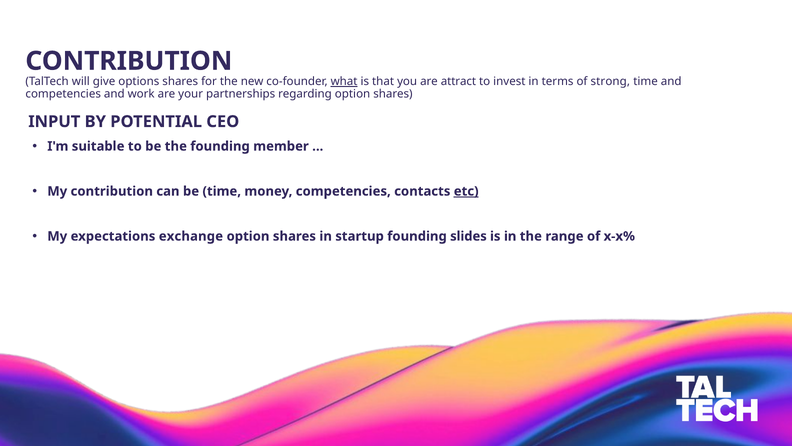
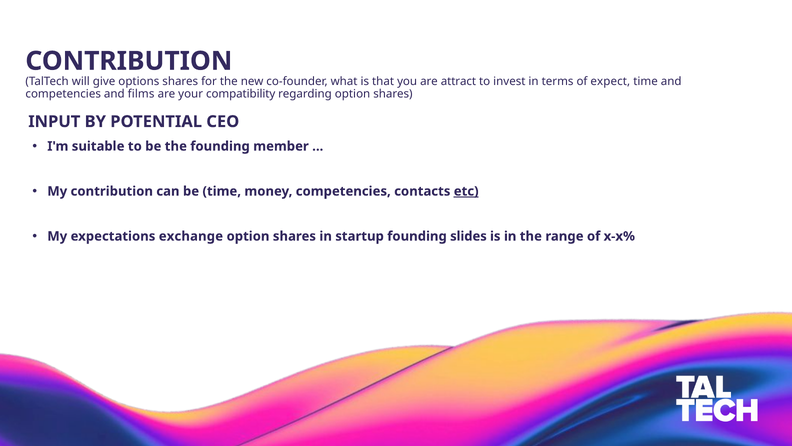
what underline: present -> none
strong: strong -> expect
work: work -> films
partnerships: partnerships -> compatibility
